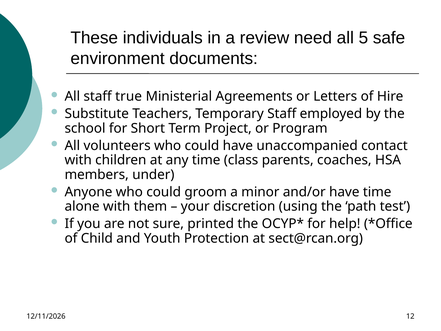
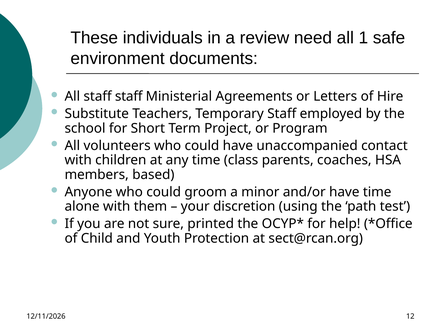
5: 5 -> 1
staff true: true -> staff
under: under -> based
